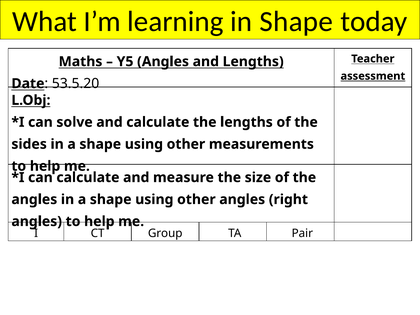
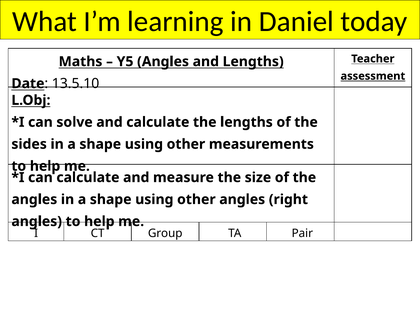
in Shape: Shape -> Daniel
53.5.20: 53.5.20 -> 13.5.10
